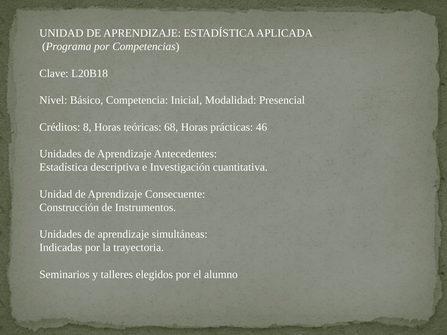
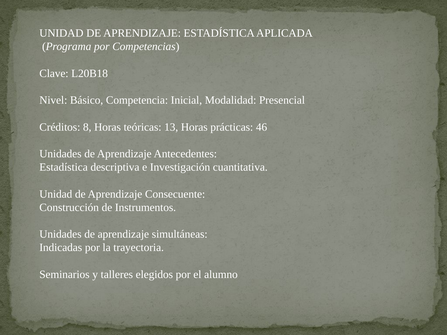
68: 68 -> 13
